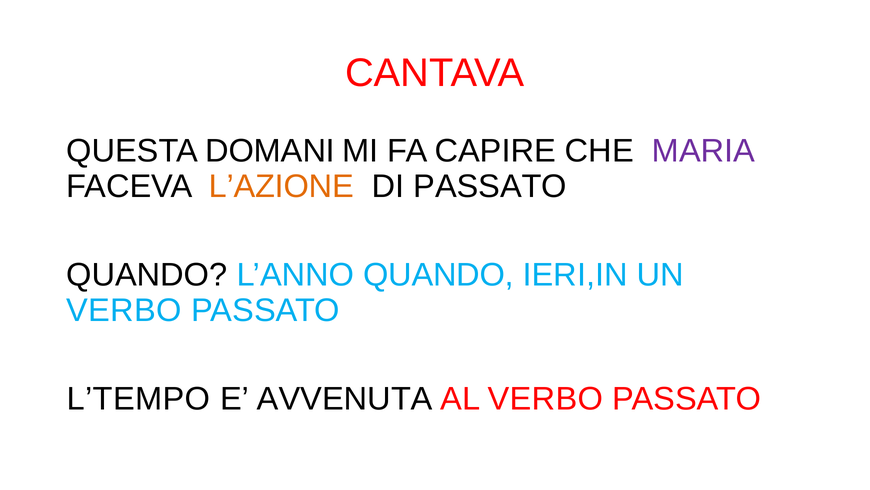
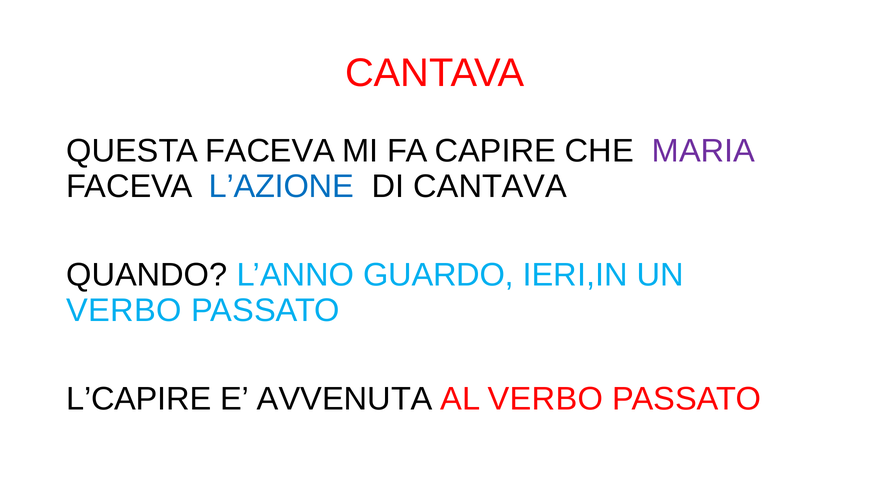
QUESTA DOMANI: DOMANI -> FACEVA
L’AZIONE colour: orange -> blue
DI PASSATO: PASSATO -> CANTAVA
L’ANNO QUANDO: QUANDO -> GUARDO
L’TEMPO: L’TEMPO -> L’CAPIRE
